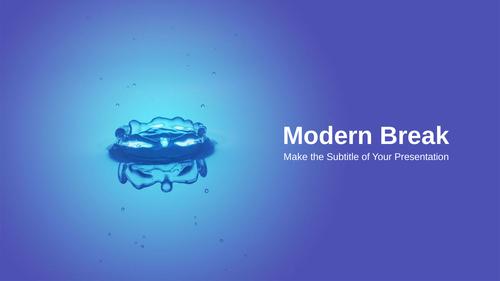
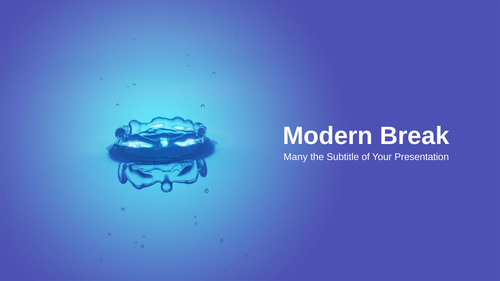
Make: Make -> Many
